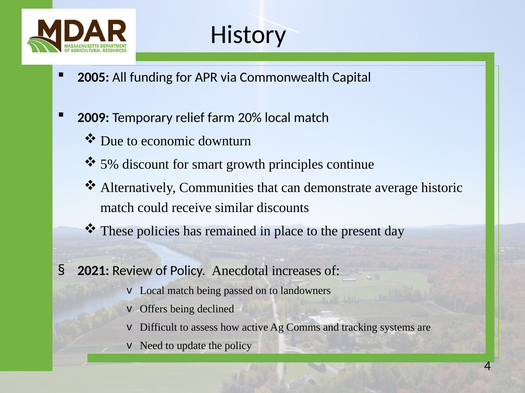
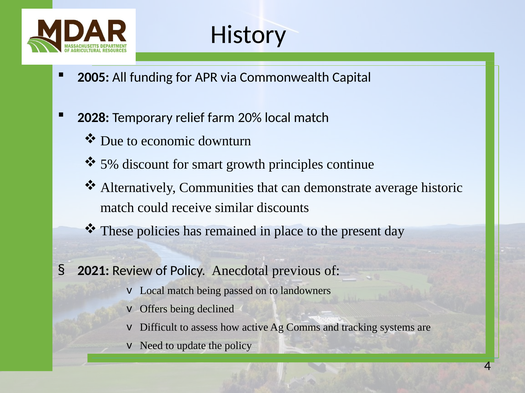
2009: 2009 -> 2028
increases: increases -> previous
